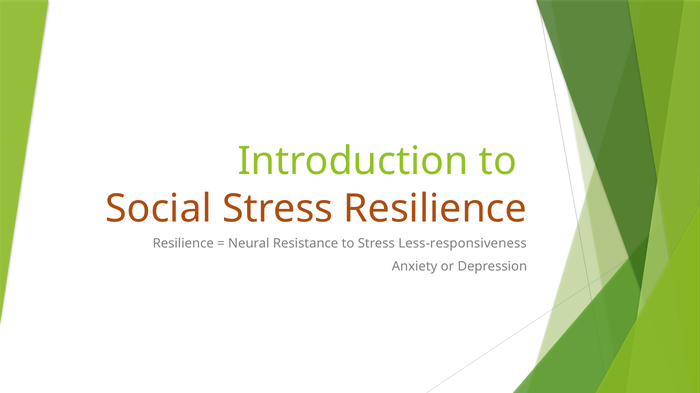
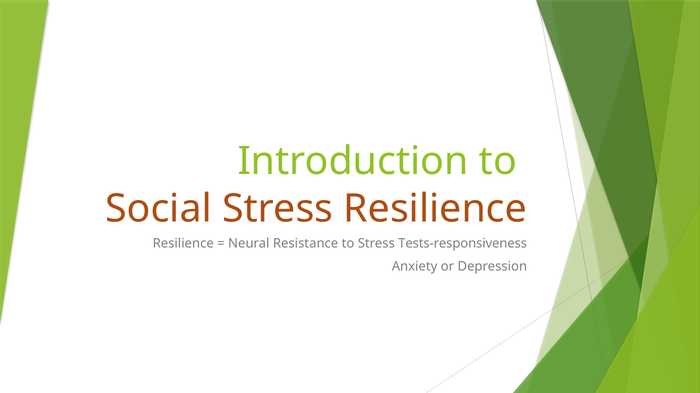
Less-responsiveness: Less-responsiveness -> Tests-responsiveness
